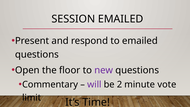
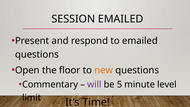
new colour: purple -> orange
2: 2 -> 5
vote: vote -> level
